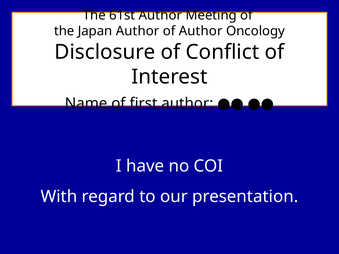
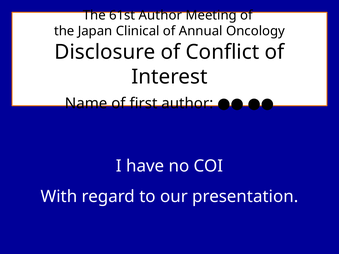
Japan Author: Author -> Clinical
of Author: Author -> Annual
